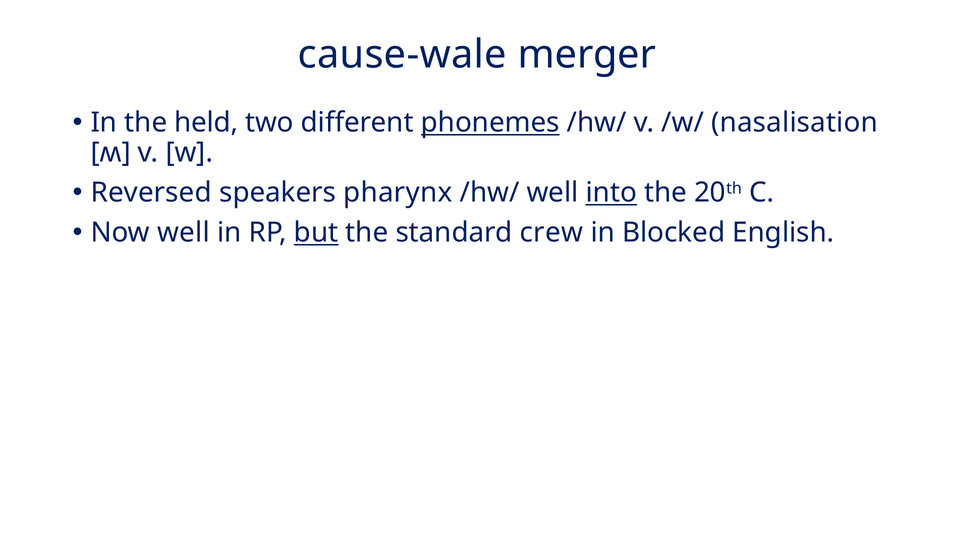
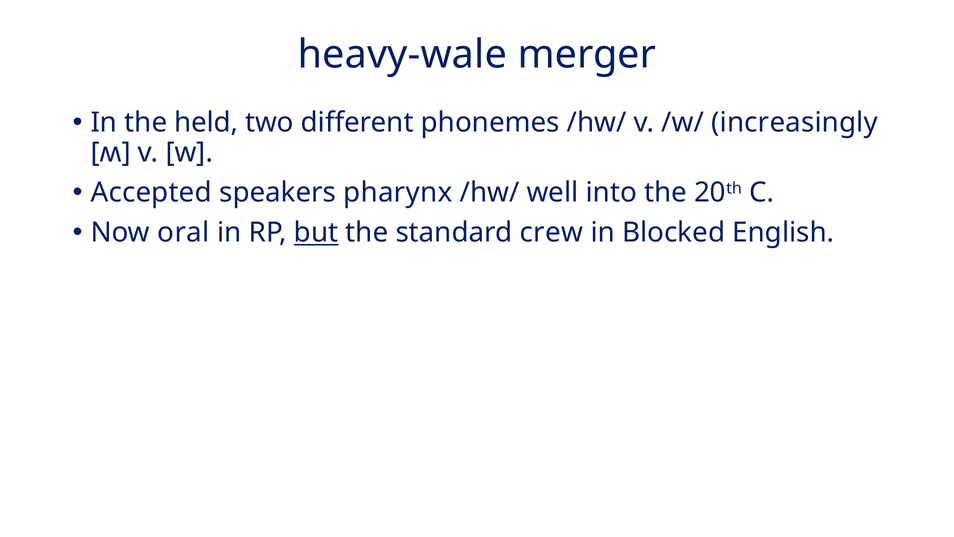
cause-wale: cause-wale -> heavy-wale
phonemes underline: present -> none
nasalisation: nasalisation -> increasingly
Reversed: Reversed -> Accepted
into underline: present -> none
Now well: well -> oral
